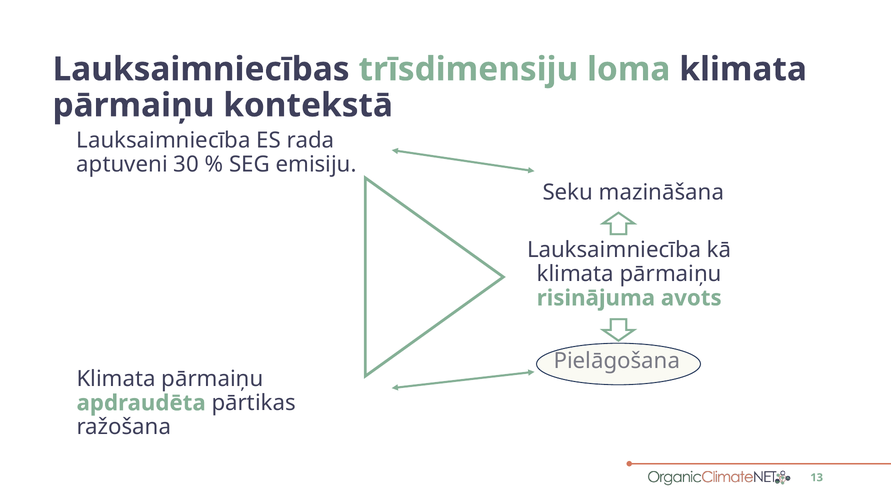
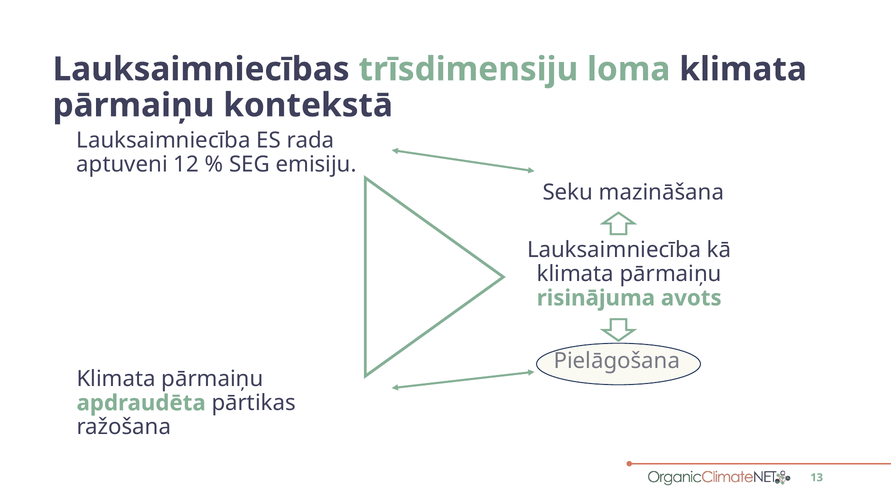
30: 30 -> 12
